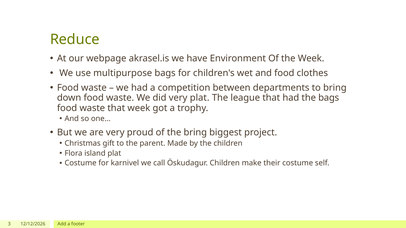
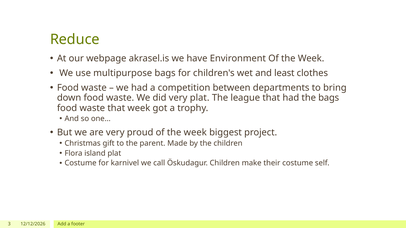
and food: food -> least
proud of the bring: bring -> week
